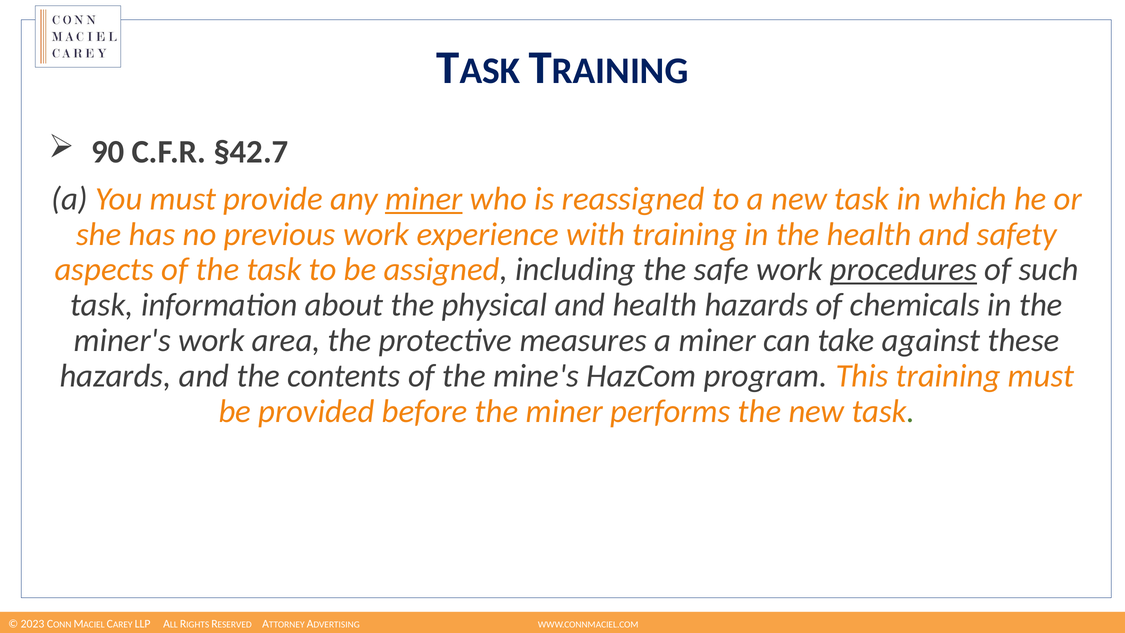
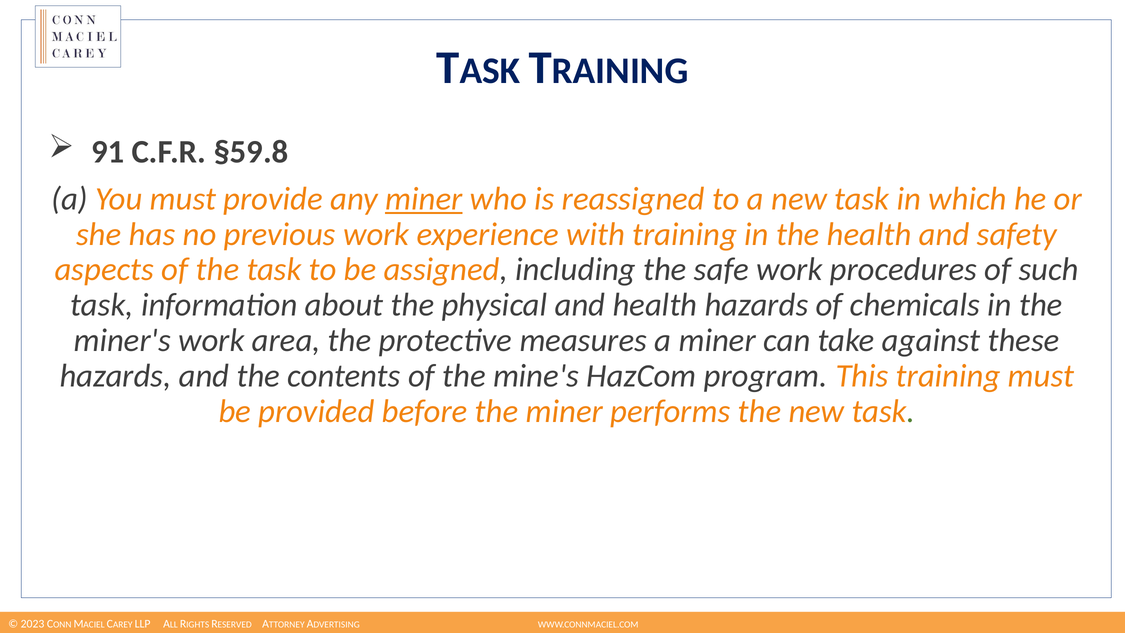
90: 90 -> 91
§42.7: §42.7 -> §59.8
procedures underline: present -> none
